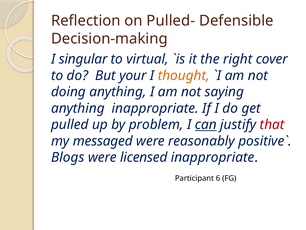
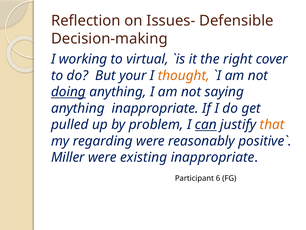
Pulled-: Pulled- -> Issues-
singular: singular -> working
doing underline: none -> present
that colour: red -> orange
messaged: messaged -> regarding
Blogs: Blogs -> Miller
licensed: licensed -> existing
